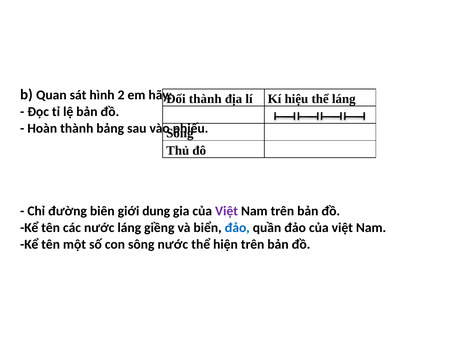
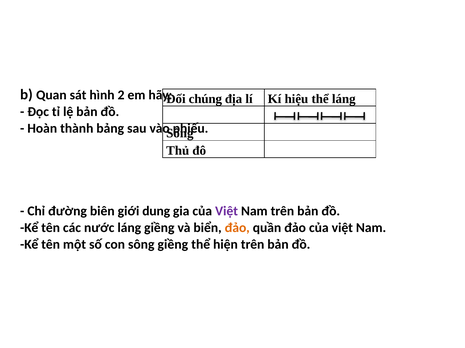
Đối thành: thành -> chúng
đảo at (237, 228) colour: blue -> orange
sông nước: nước -> giềng
